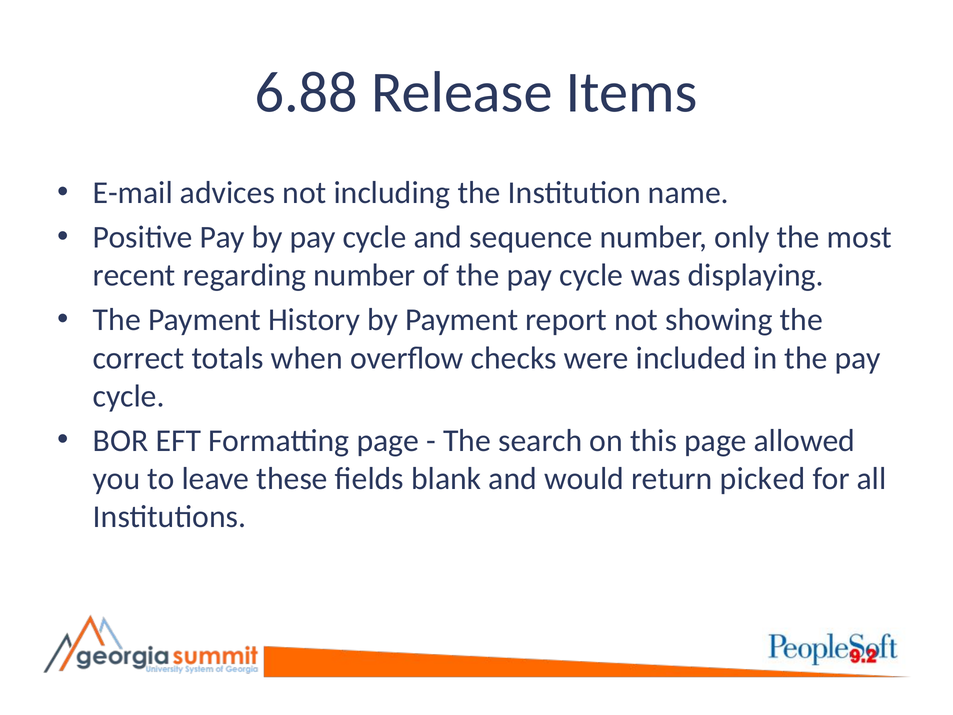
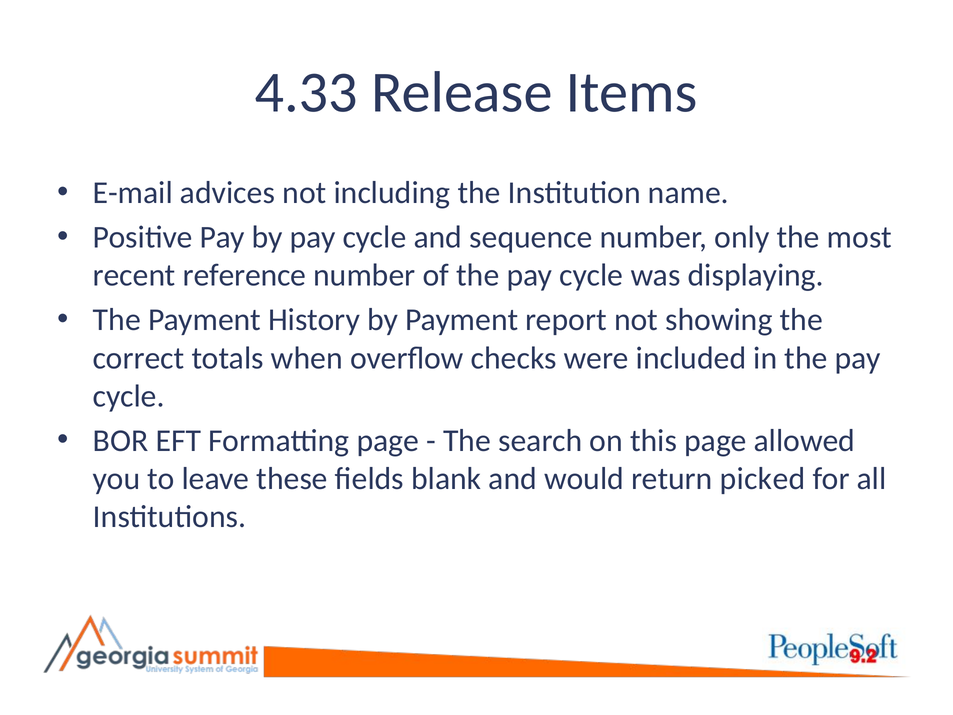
6.88: 6.88 -> 4.33
regarding: regarding -> reference
